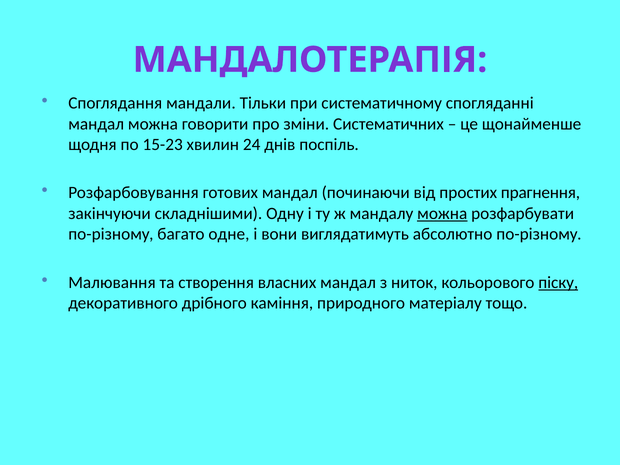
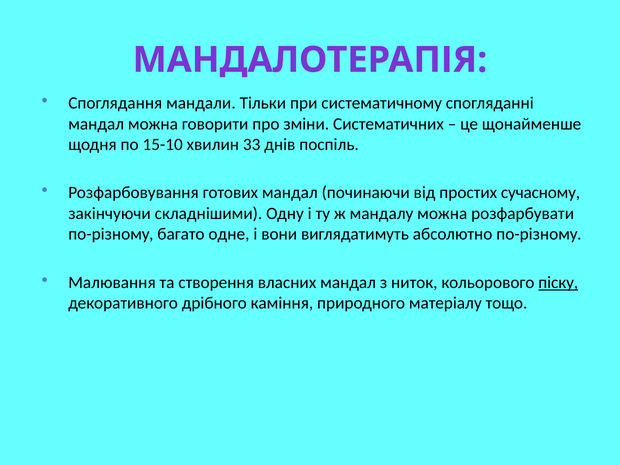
15-23: 15-23 -> 15-10
24: 24 -> 33
прагнення: прагнення -> сучасному
можна at (442, 214) underline: present -> none
